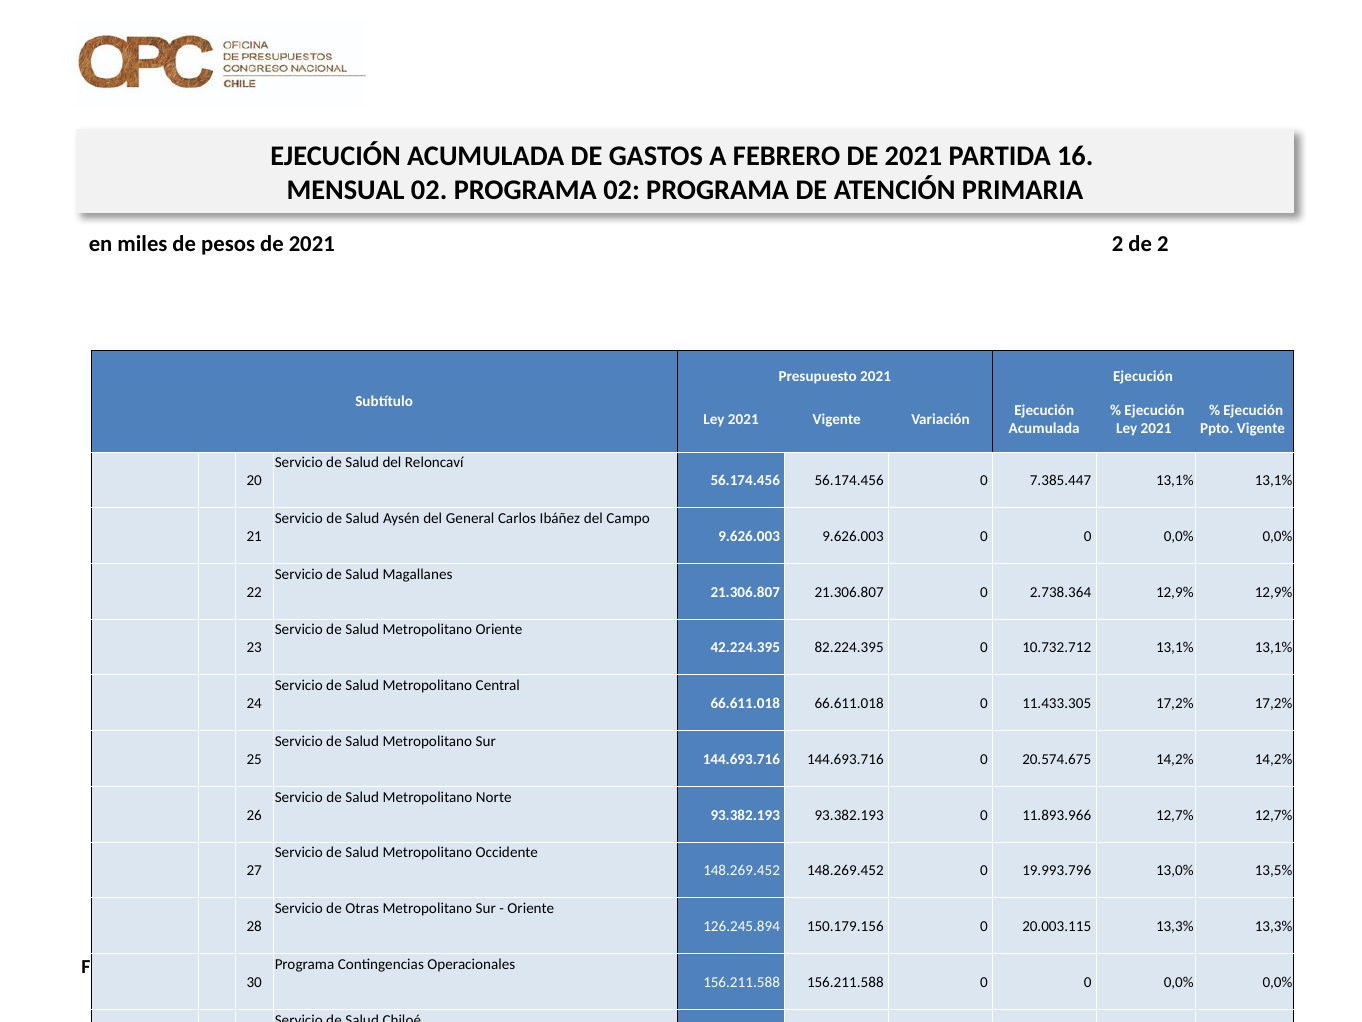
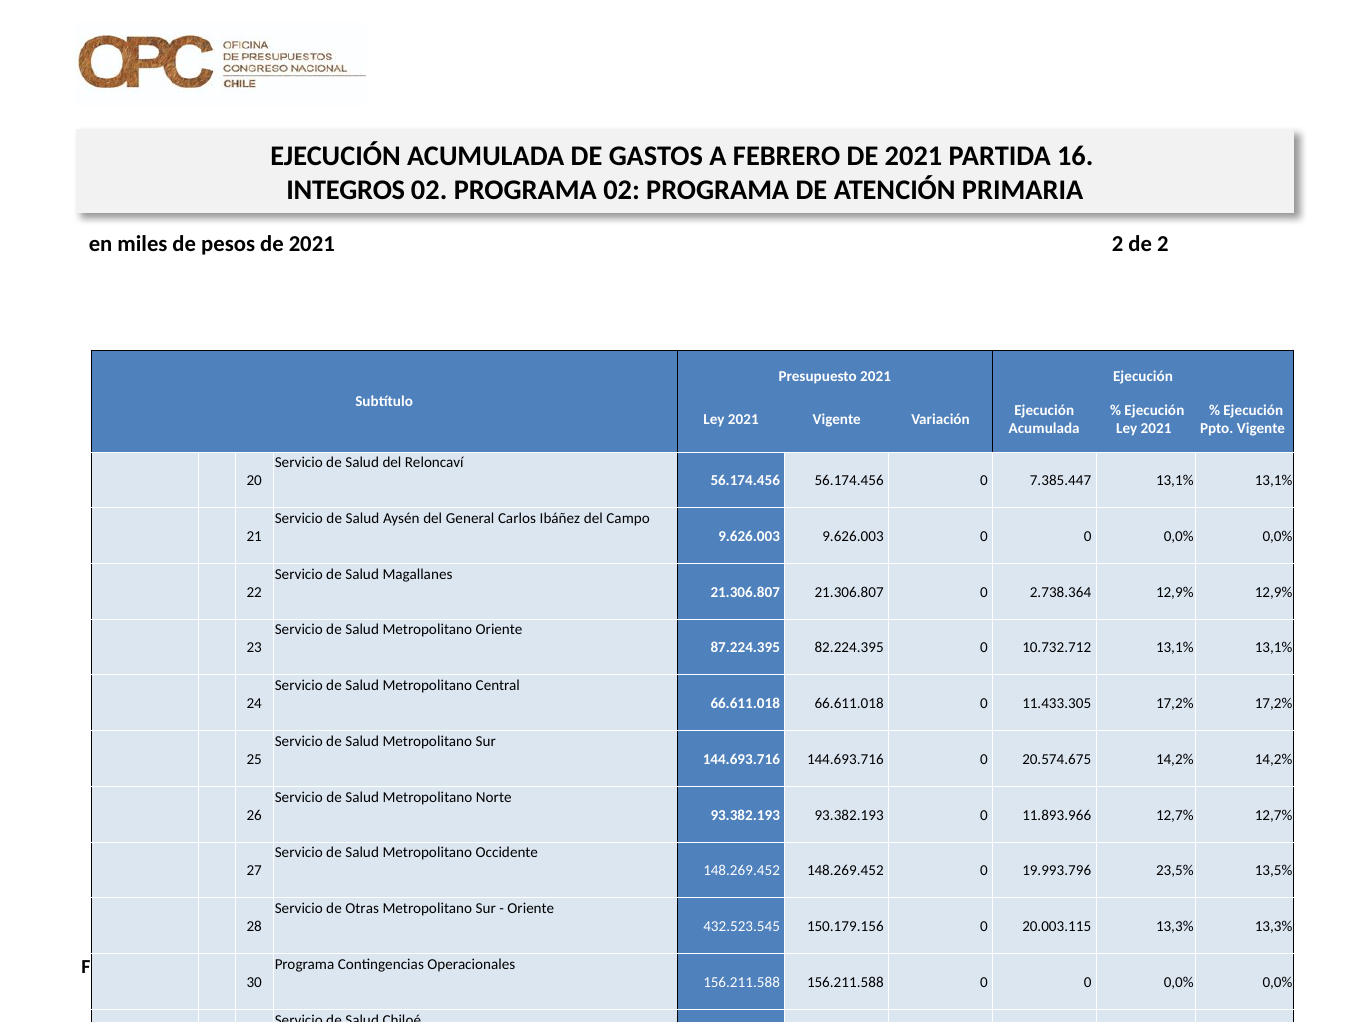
MENSUAL at (346, 190): MENSUAL -> INTEGROS
42.224.395: 42.224.395 -> 87.224.395
13,0%: 13,0% -> 23,5%
126.245.894: 126.245.894 -> 432.523.545
